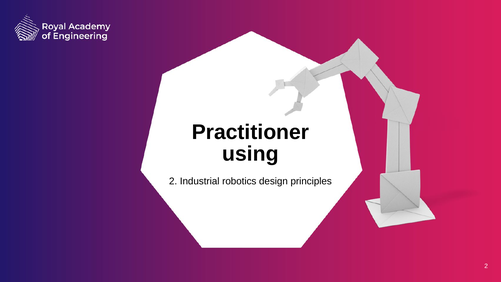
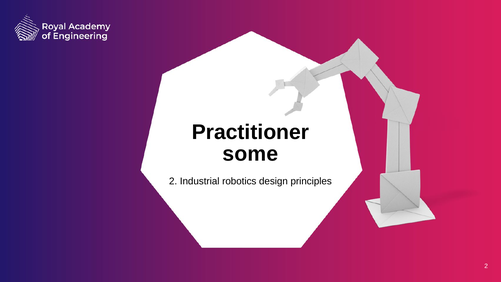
using: using -> some
